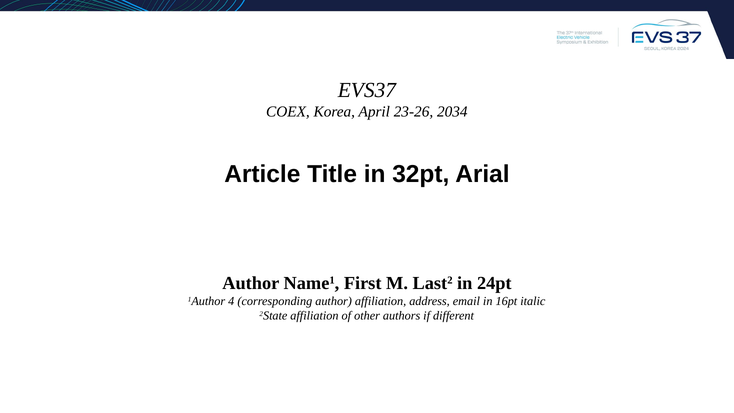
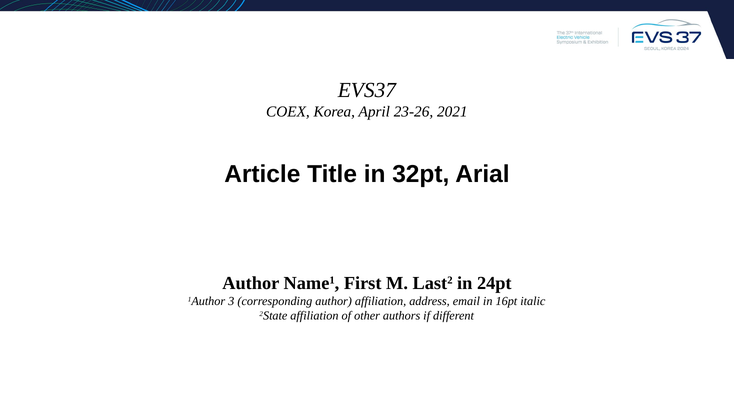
2034: 2034 -> 2021
4: 4 -> 3
